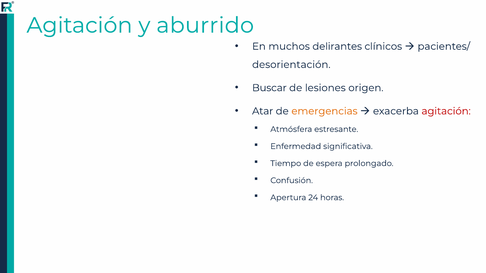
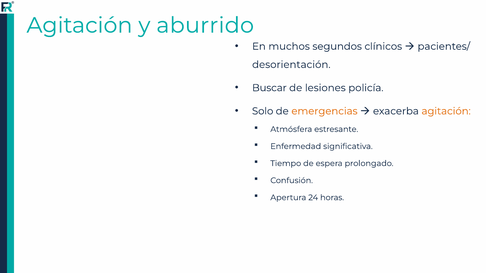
delirantes: delirantes -> segundos
origen: origen -> policía
Atar: Atar -> Solo
agitación at (446, 111) colour: red -> orange
